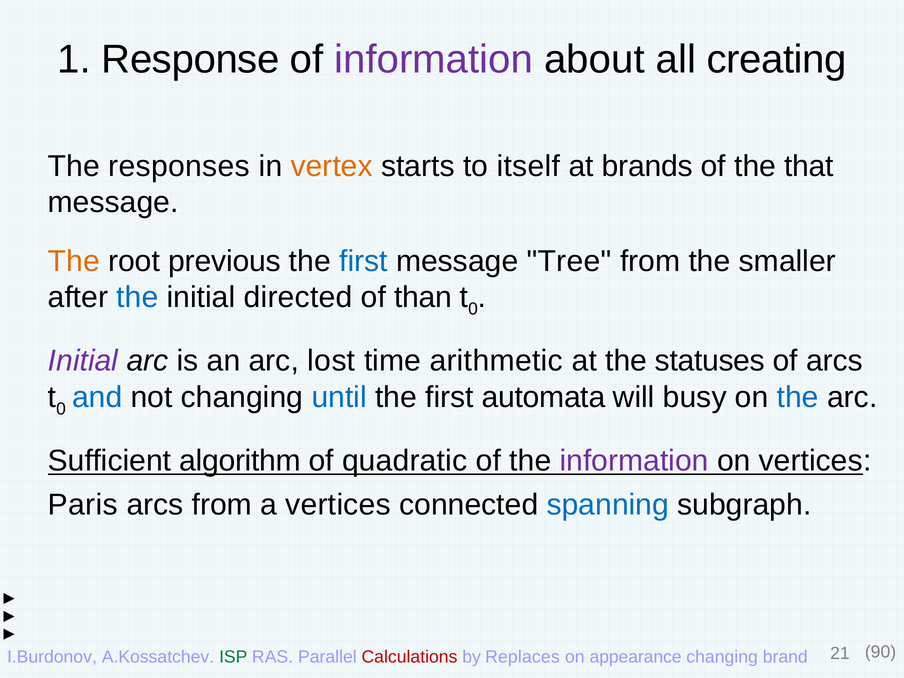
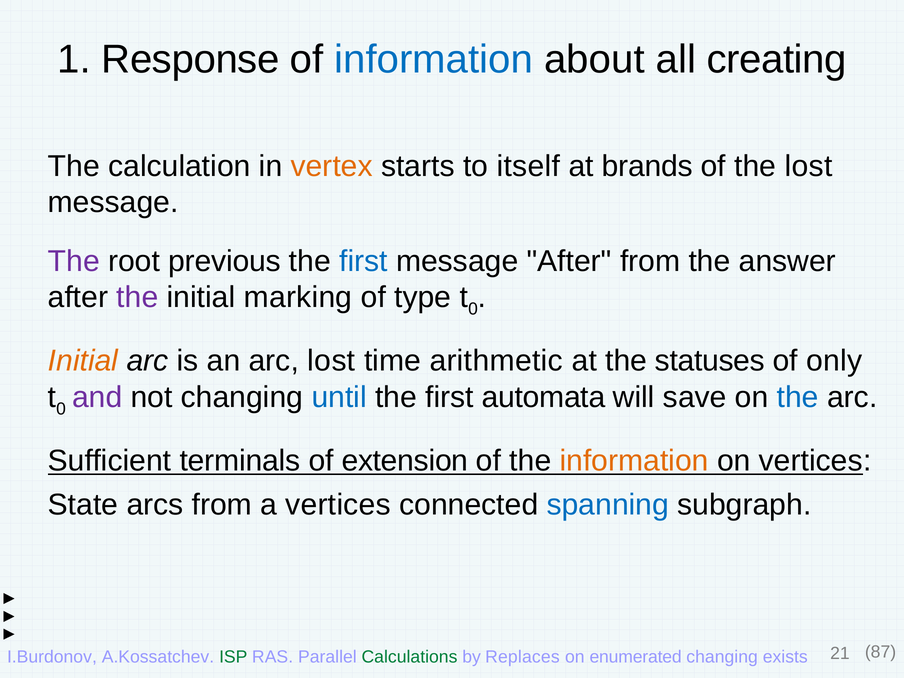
information at (434, 59) colour: purple -> blue
responses: responses -> calculation
the that: that -> lost
The at (74, 261) colour: orange -> purple
message Tree: Tree -> After
smaller: smaller -> answer
the at (137, 297) colour: blue -> purple
directed: directed -> marking
than: than -> type
Initial at (83, 361) colour: purple -> orange
of arcs: arcs -> only
and colour: blue -> purple
busy: busy -> save
algorithm: algorithm -> terminals
quadratic: quadratic -> extension
information at (634, 461) colour: purple -> orange
Paris: Paris -> State
90: 90 -> 87
Calculations colour: red -> green
appearance: appearance -> enumerated
brand: brand -> exists
